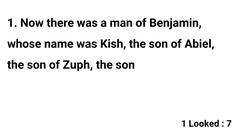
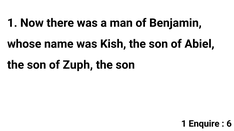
Looked: Looked -> Enquire
7: 7 -> 6
